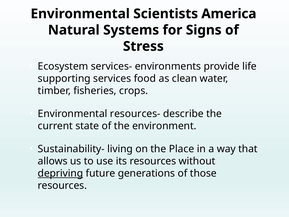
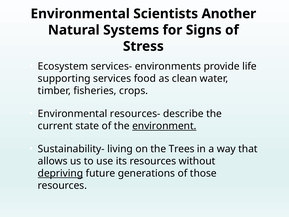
America: America -> Another
environment underline: none -> present
Place: Place -> Trees
